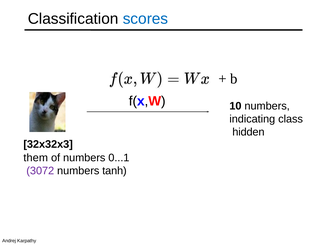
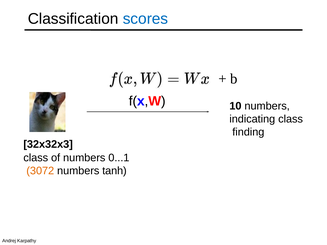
hidden: hidden -> finding
them at (36, 158): them -> class
3072 colour: purple -> orange
